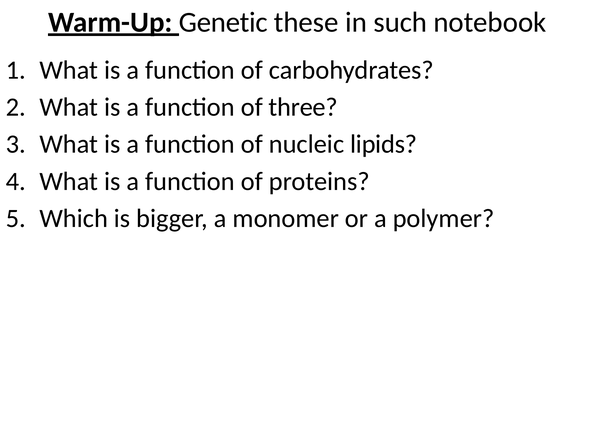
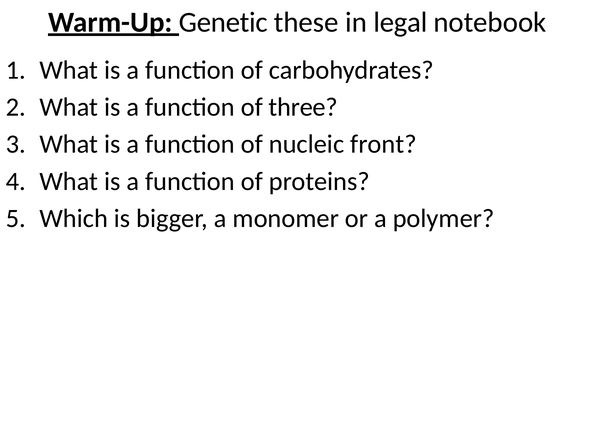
such: such -> legal
lipids: lipids -> front
